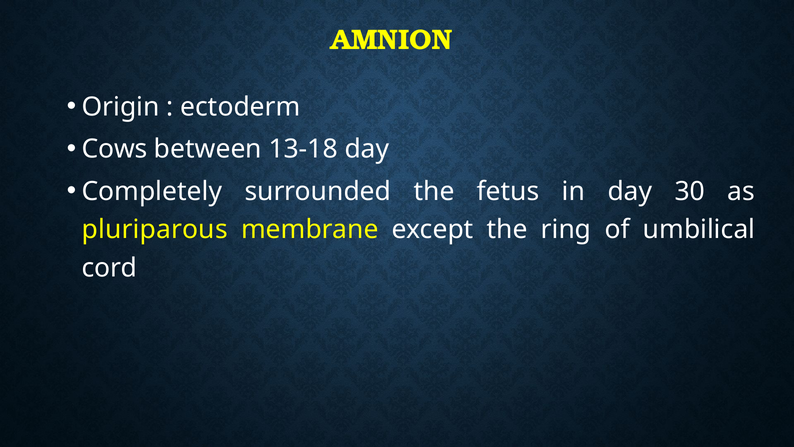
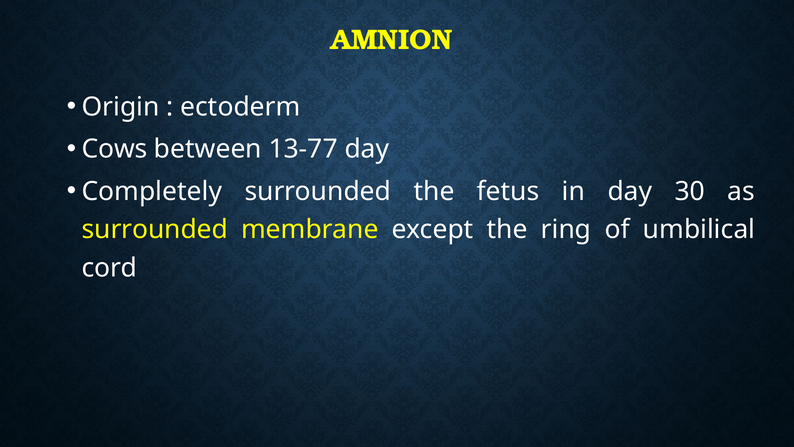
13-18: 13-18 -> 13-77
pluriparous at (155, 229): pluriparous -> surrounded
